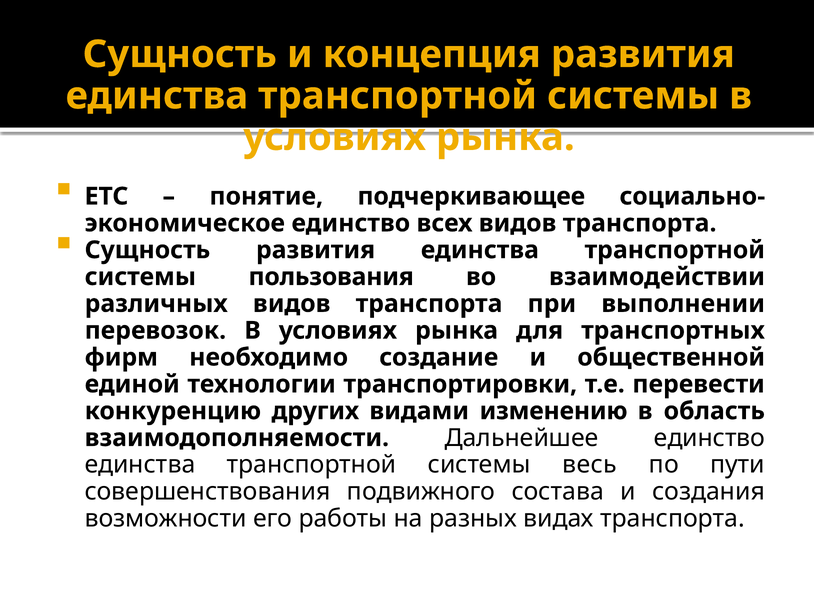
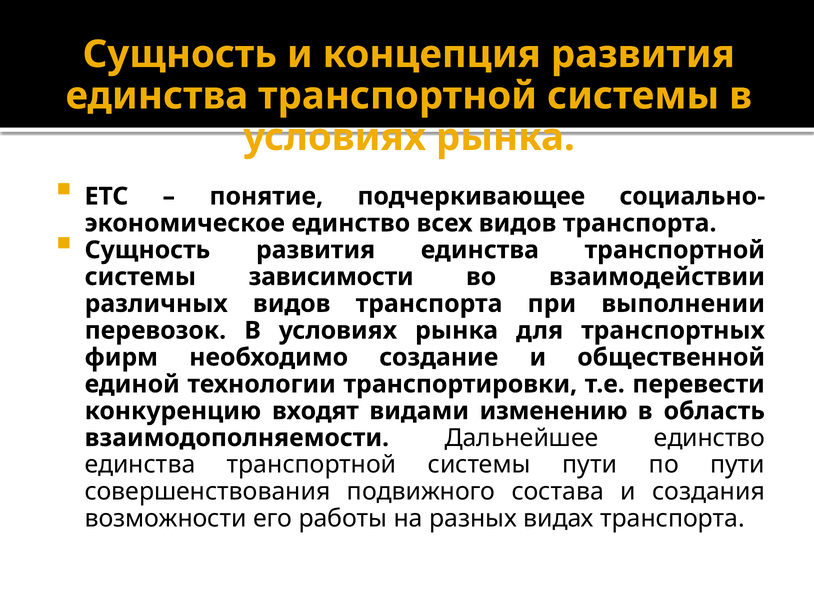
пользования: пользования -> зависимости
других: других -> входят
системы весь: весь -> пути
